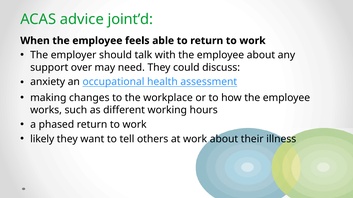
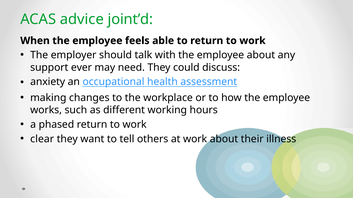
over: over -> ever
likely: likely -> clear
